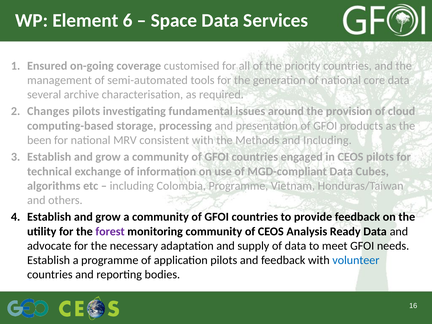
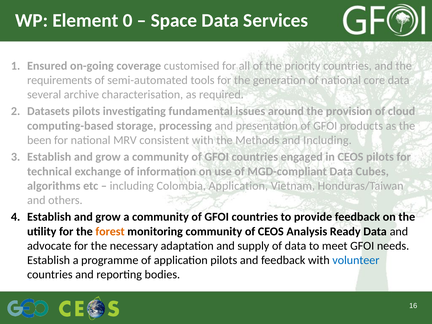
6: 6 -> 0
management: management -> requirements
Changes: Changes -> Datasets
Colombia Programme: Programme -> Application
forest colour: purple -> orange
